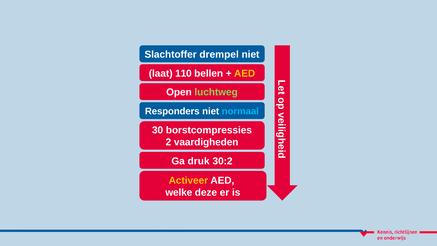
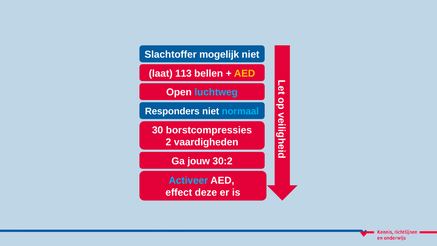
drempel: drempel -> mogelijk
110: 110 -> 113
luchtweg colour: light green -> light blue
druk: druk -> jouw
Activeer colour: yellow -> light blue
welke: welke -> effect
